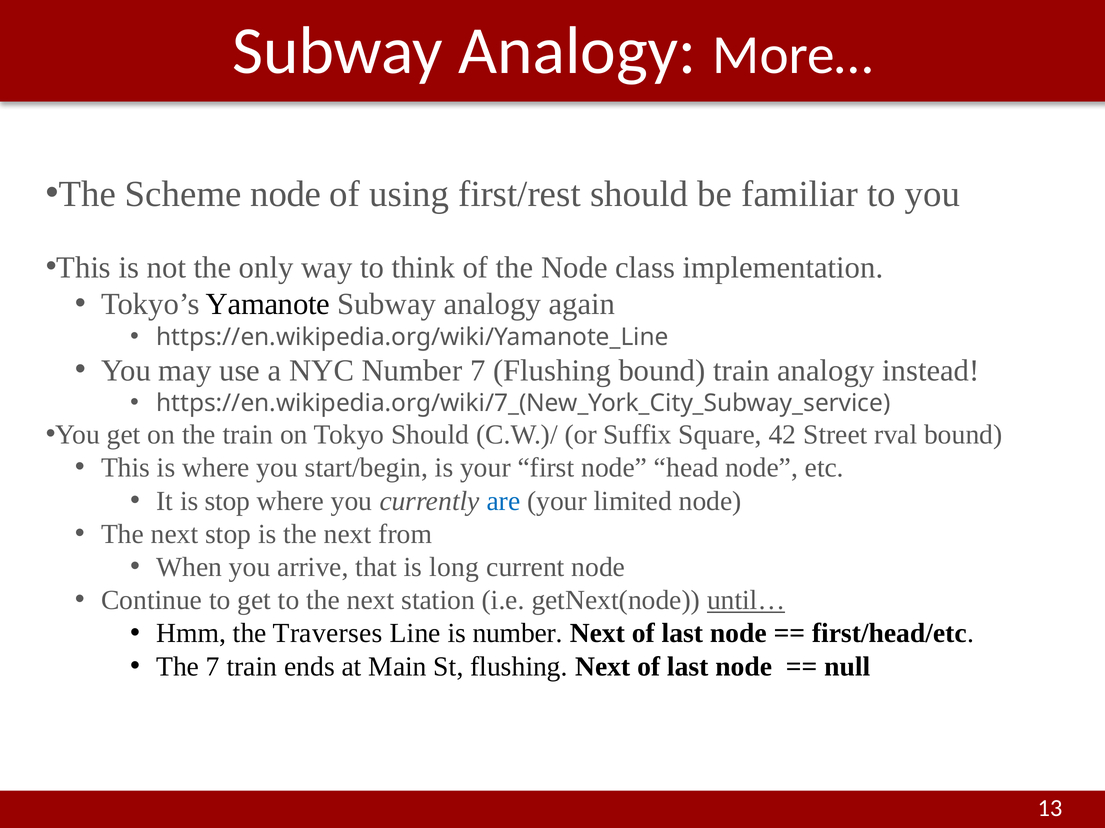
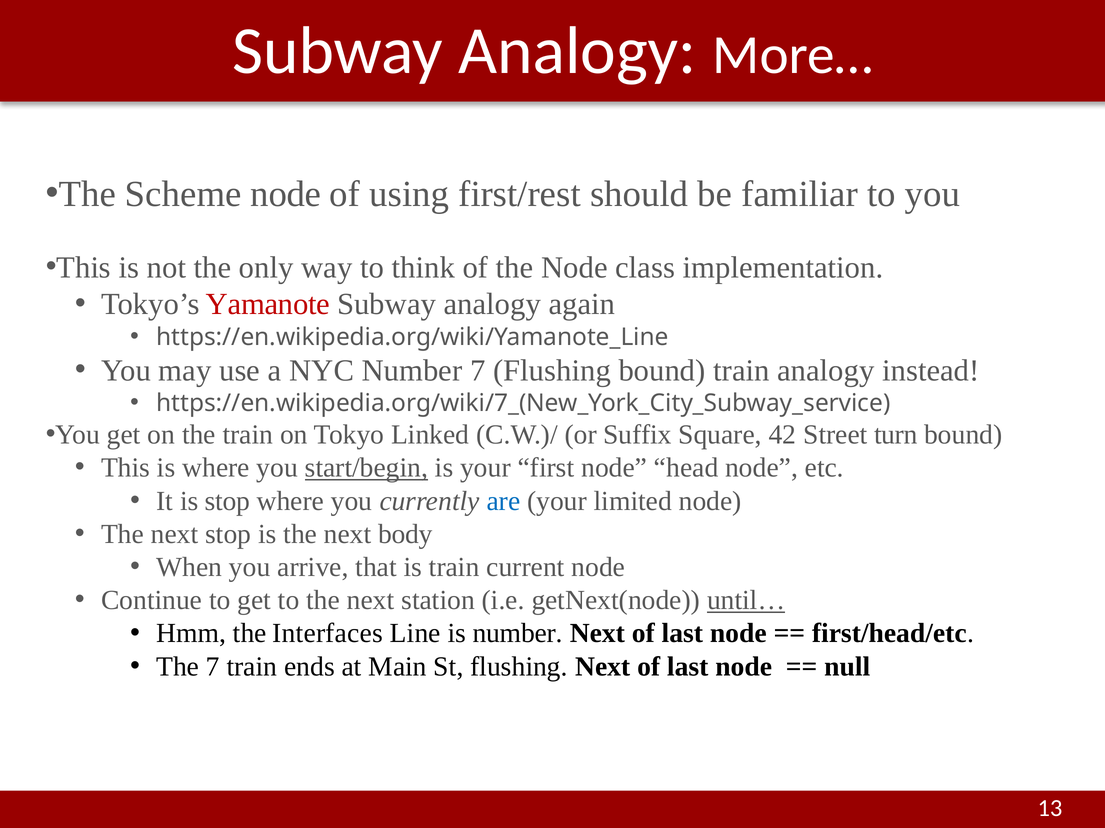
Yamanote colour: black -> red
Tokyo Should: Should -> Linked
rval: rval -> turn
start/begin underline: none -> present
from: from -> body
is long: long -> train
Traverses: Traverses -> Interfaces
